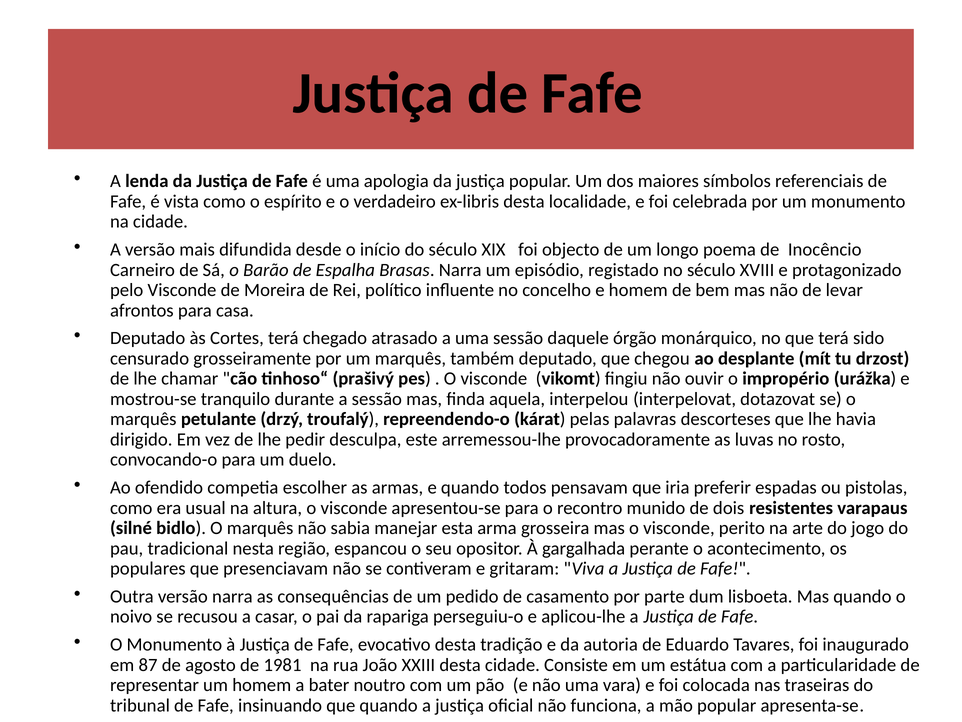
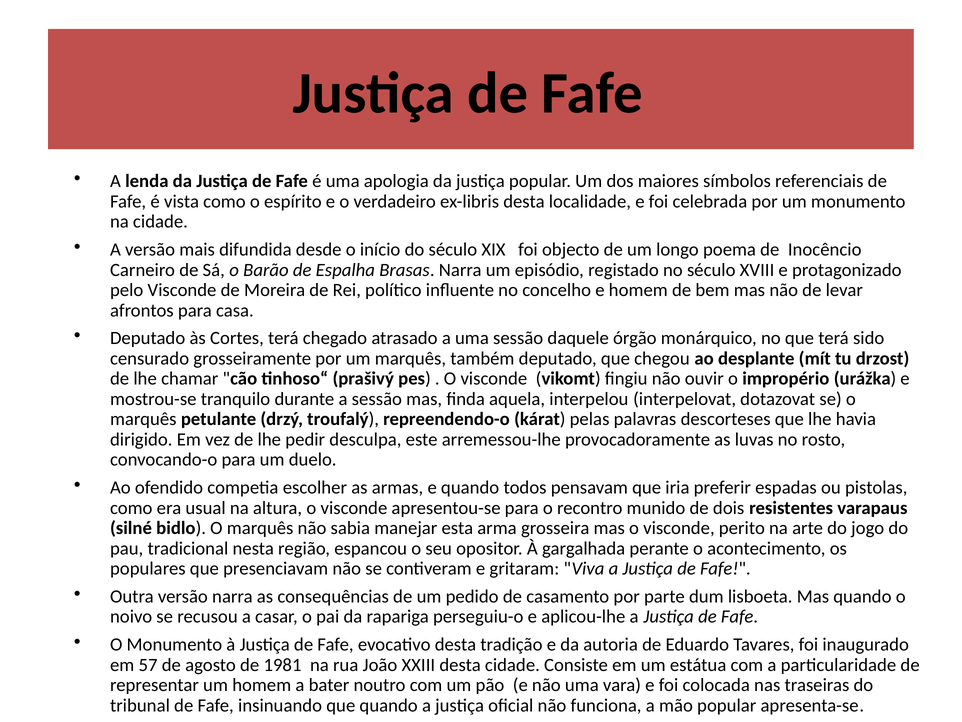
87: 87 -> 57
